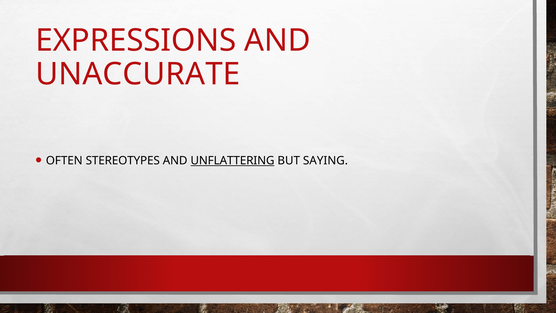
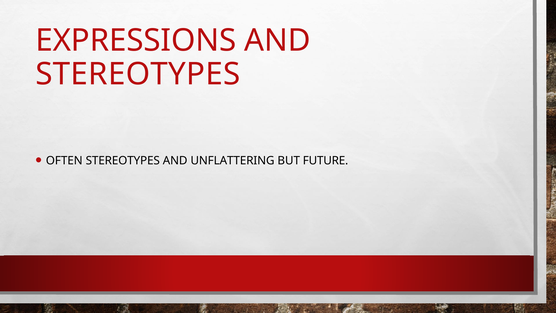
UNACCURATE at (138, 74): UNACCURATE -> STEREOTYPES
UNFLATTERING underline: present -> none
SAYING: SAYING -> FUTURE
